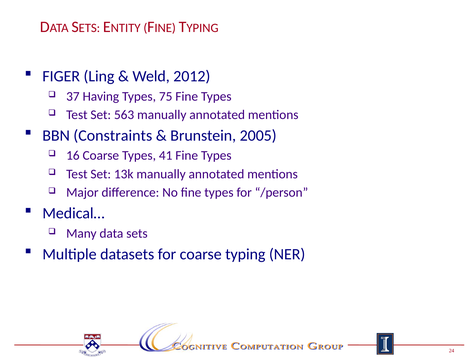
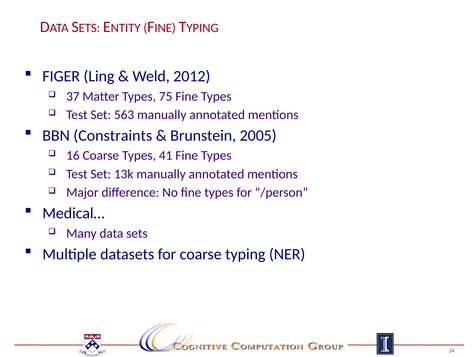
Having: Having -> Matter
